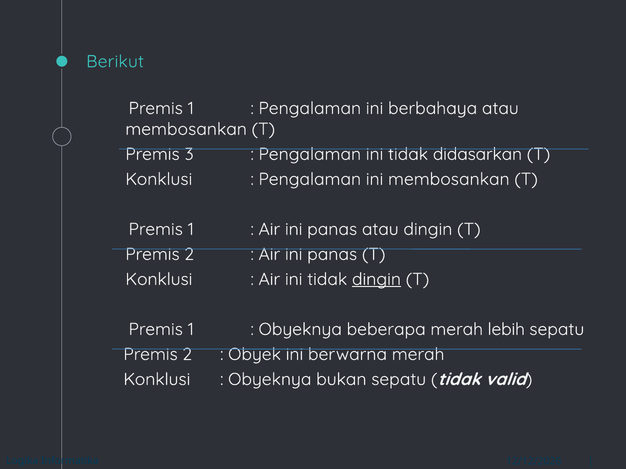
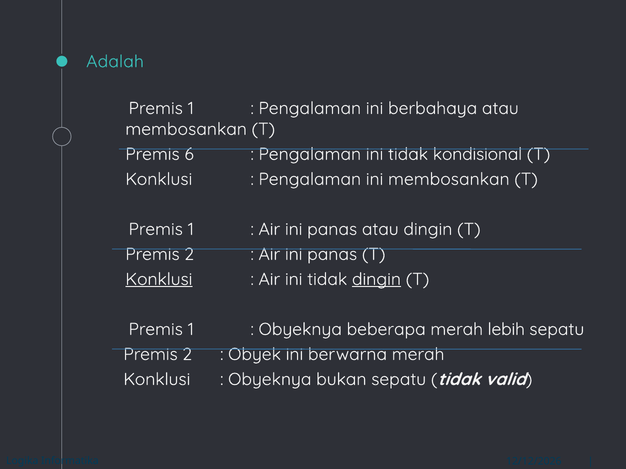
Berikut: Berikut -> Adalah
3: 3 -> 6
didasarkan: didasarkan -> kondisional
Konklusi at (159, 280) underline: none -> present
